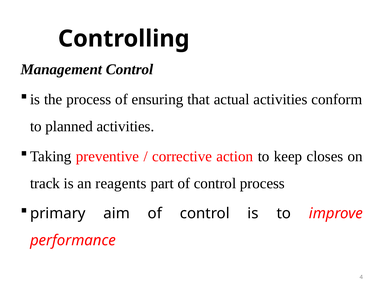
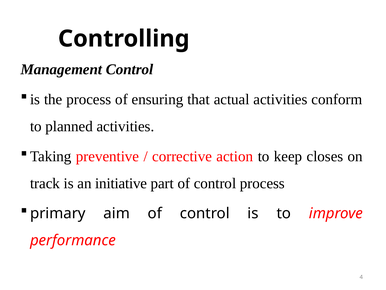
reagents: reagents -> initiative
